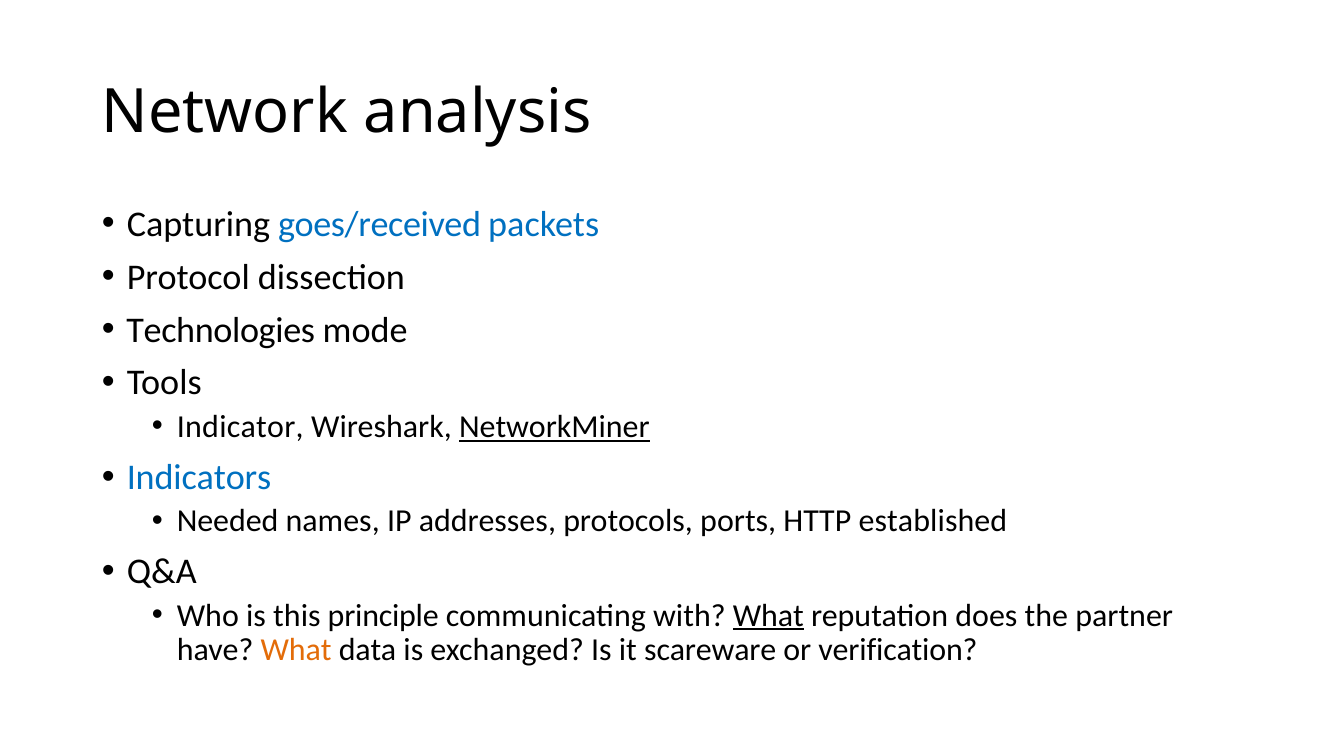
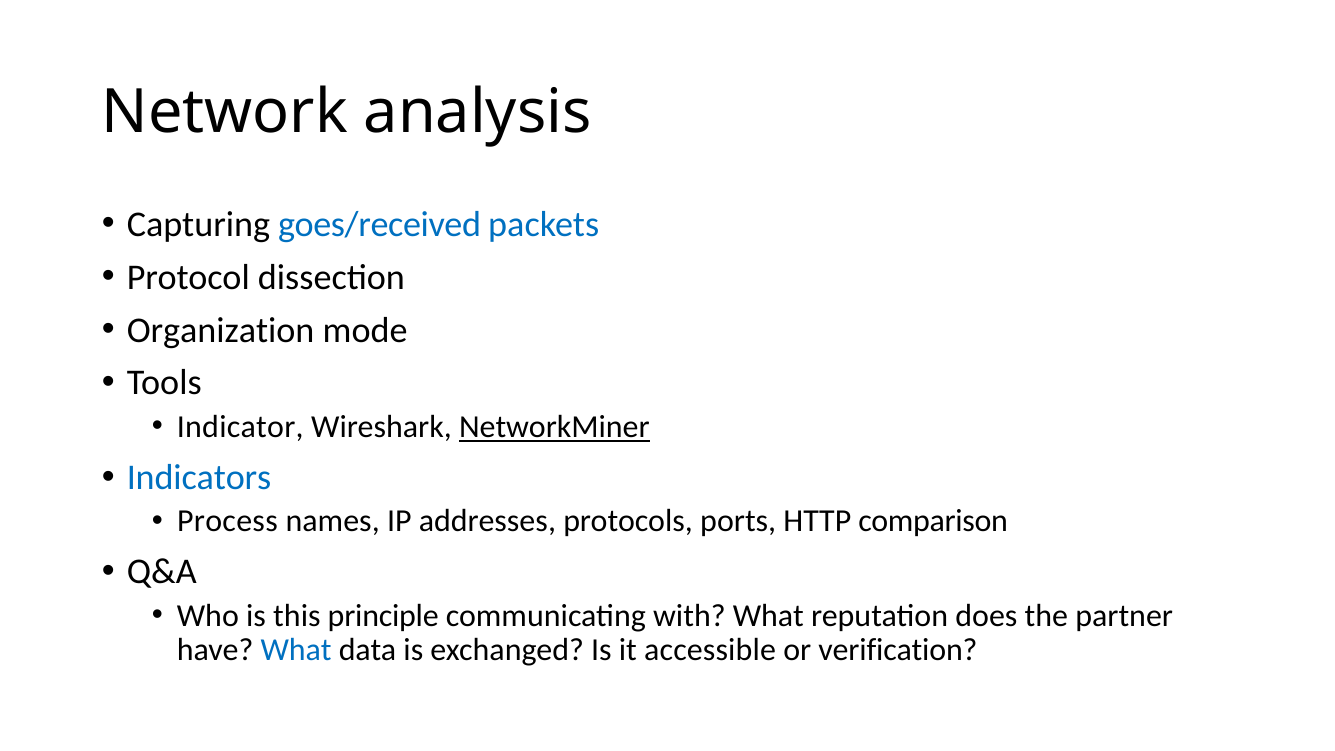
Technologies: Technologies -> Organization
Needed: Needed -> Process
established: established -> comparison
What at (768, 616) underline: present -> none
What at (296, 650) colour: orange -> blue
scareware: scareware -> accessible
